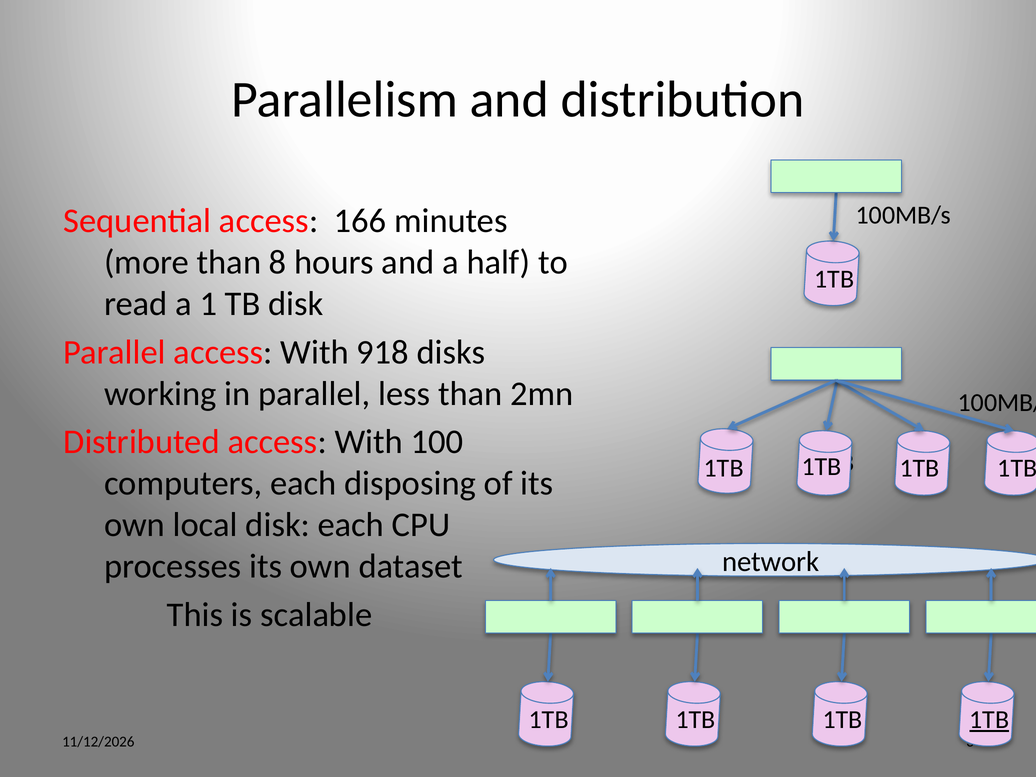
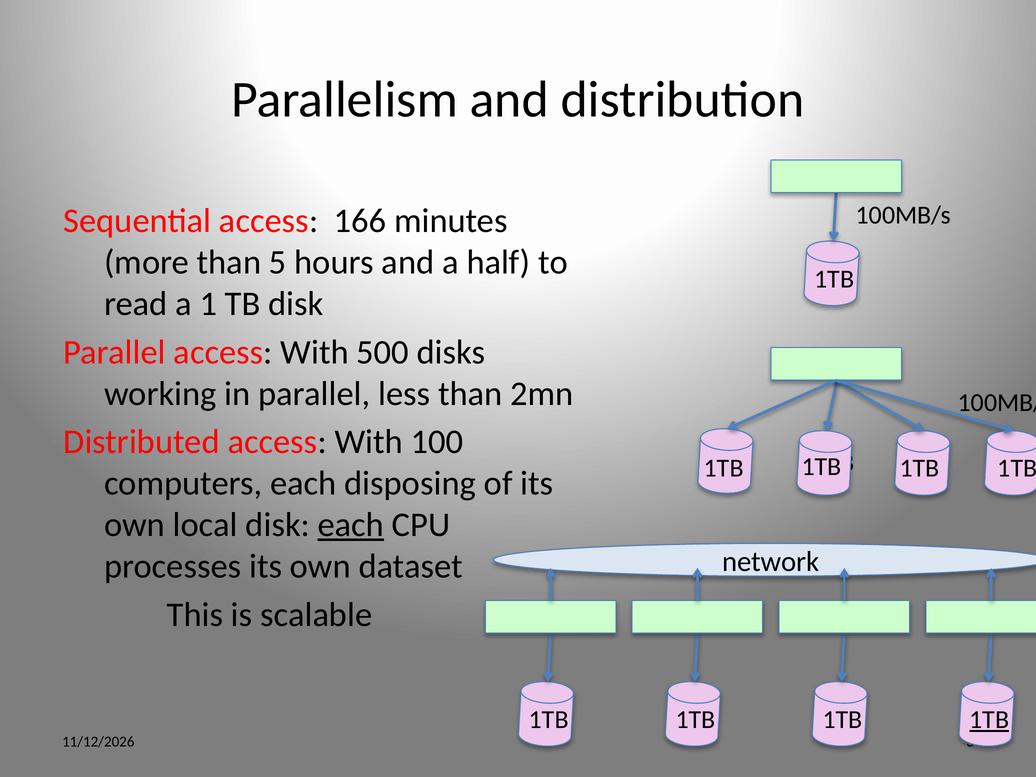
8: 8 -> 5
918: 918 -> 500
each at (351, 525) underline: none -> present
